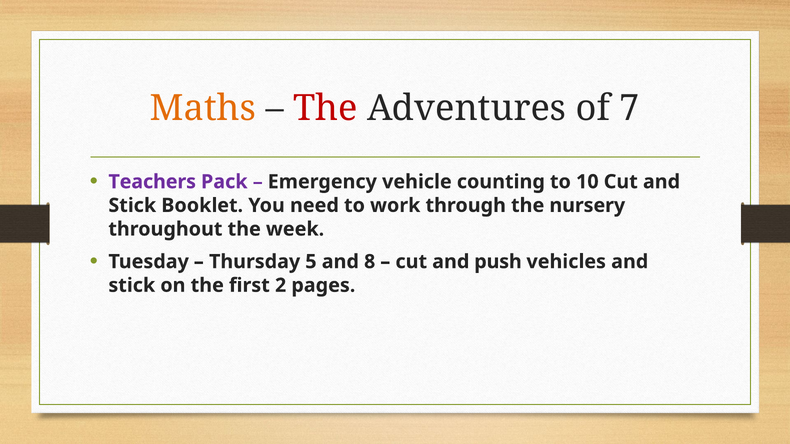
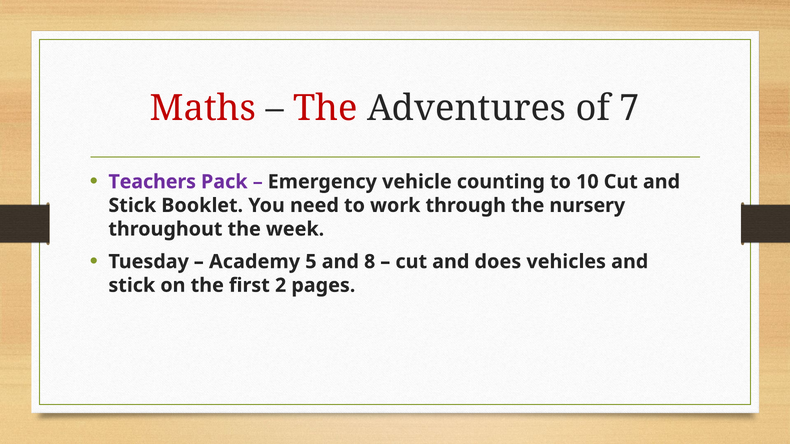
Maths colour: orange -> red
Thursday: Thursday -> Academy
push: push -> does
